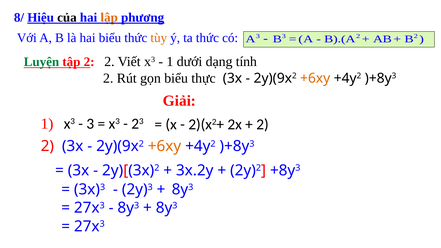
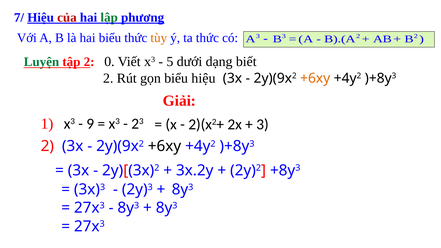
8/: 8/ -> 7/
của colour: black -> red
lập colour: orange -> green
tập 2 2: 2 -> 0
1 at (170, 62): 1 -> 5
tính: tính -> biết
biểu thực: thực -> hiệu
3 at (90, 124): 3 -> 9
2 at (263, 124): 2 -> 3
+6xy at (165, 146) colour: orange -> black
